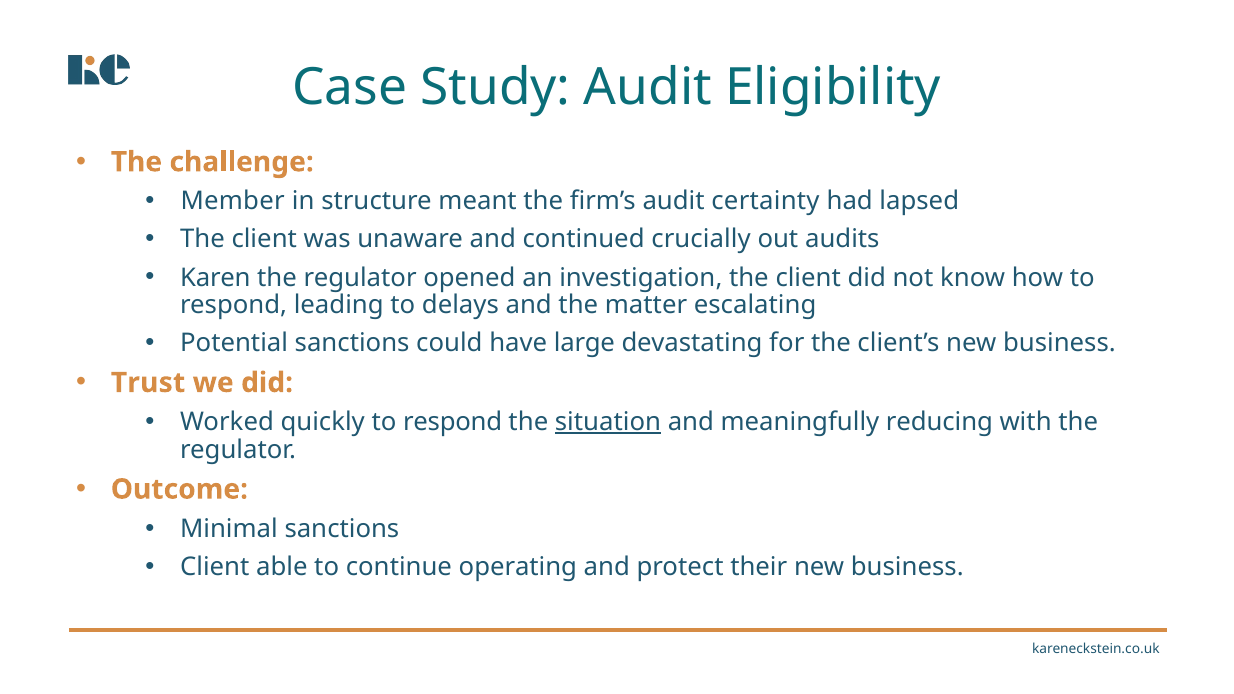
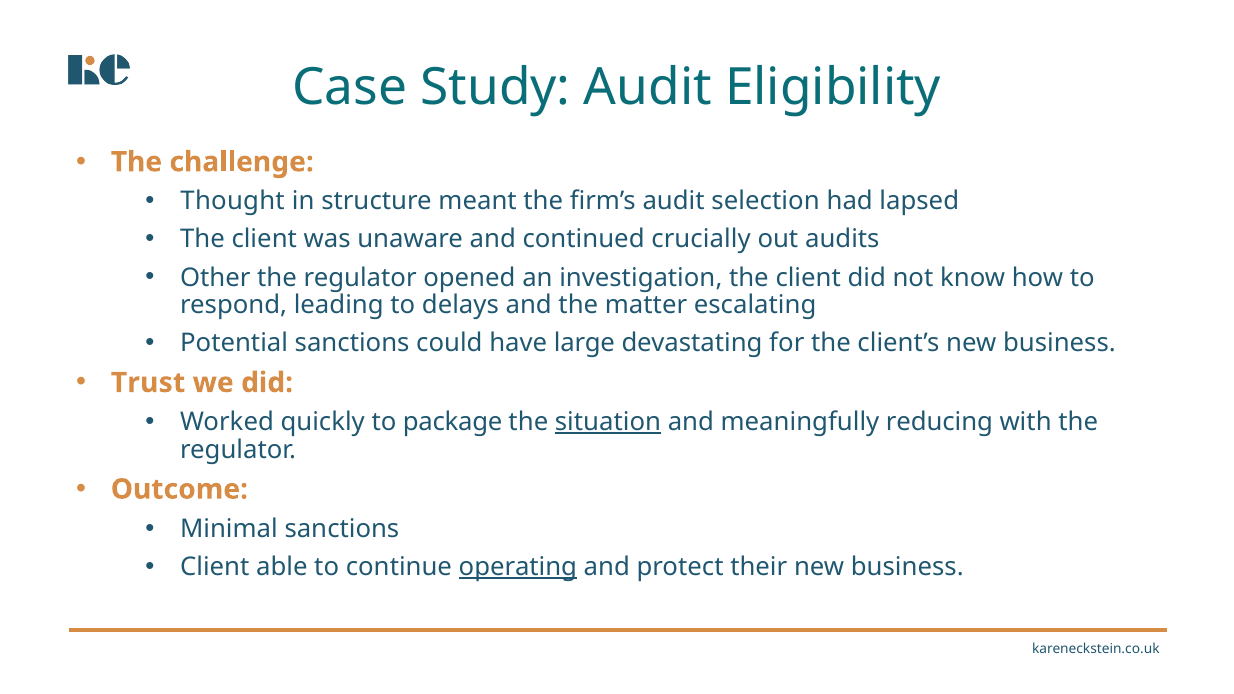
Member: Member -> Thought
certainty: certainty -> selection
Karen: Karen -> Other
quickly to respond: respond -> package
operating underline: none -> present
